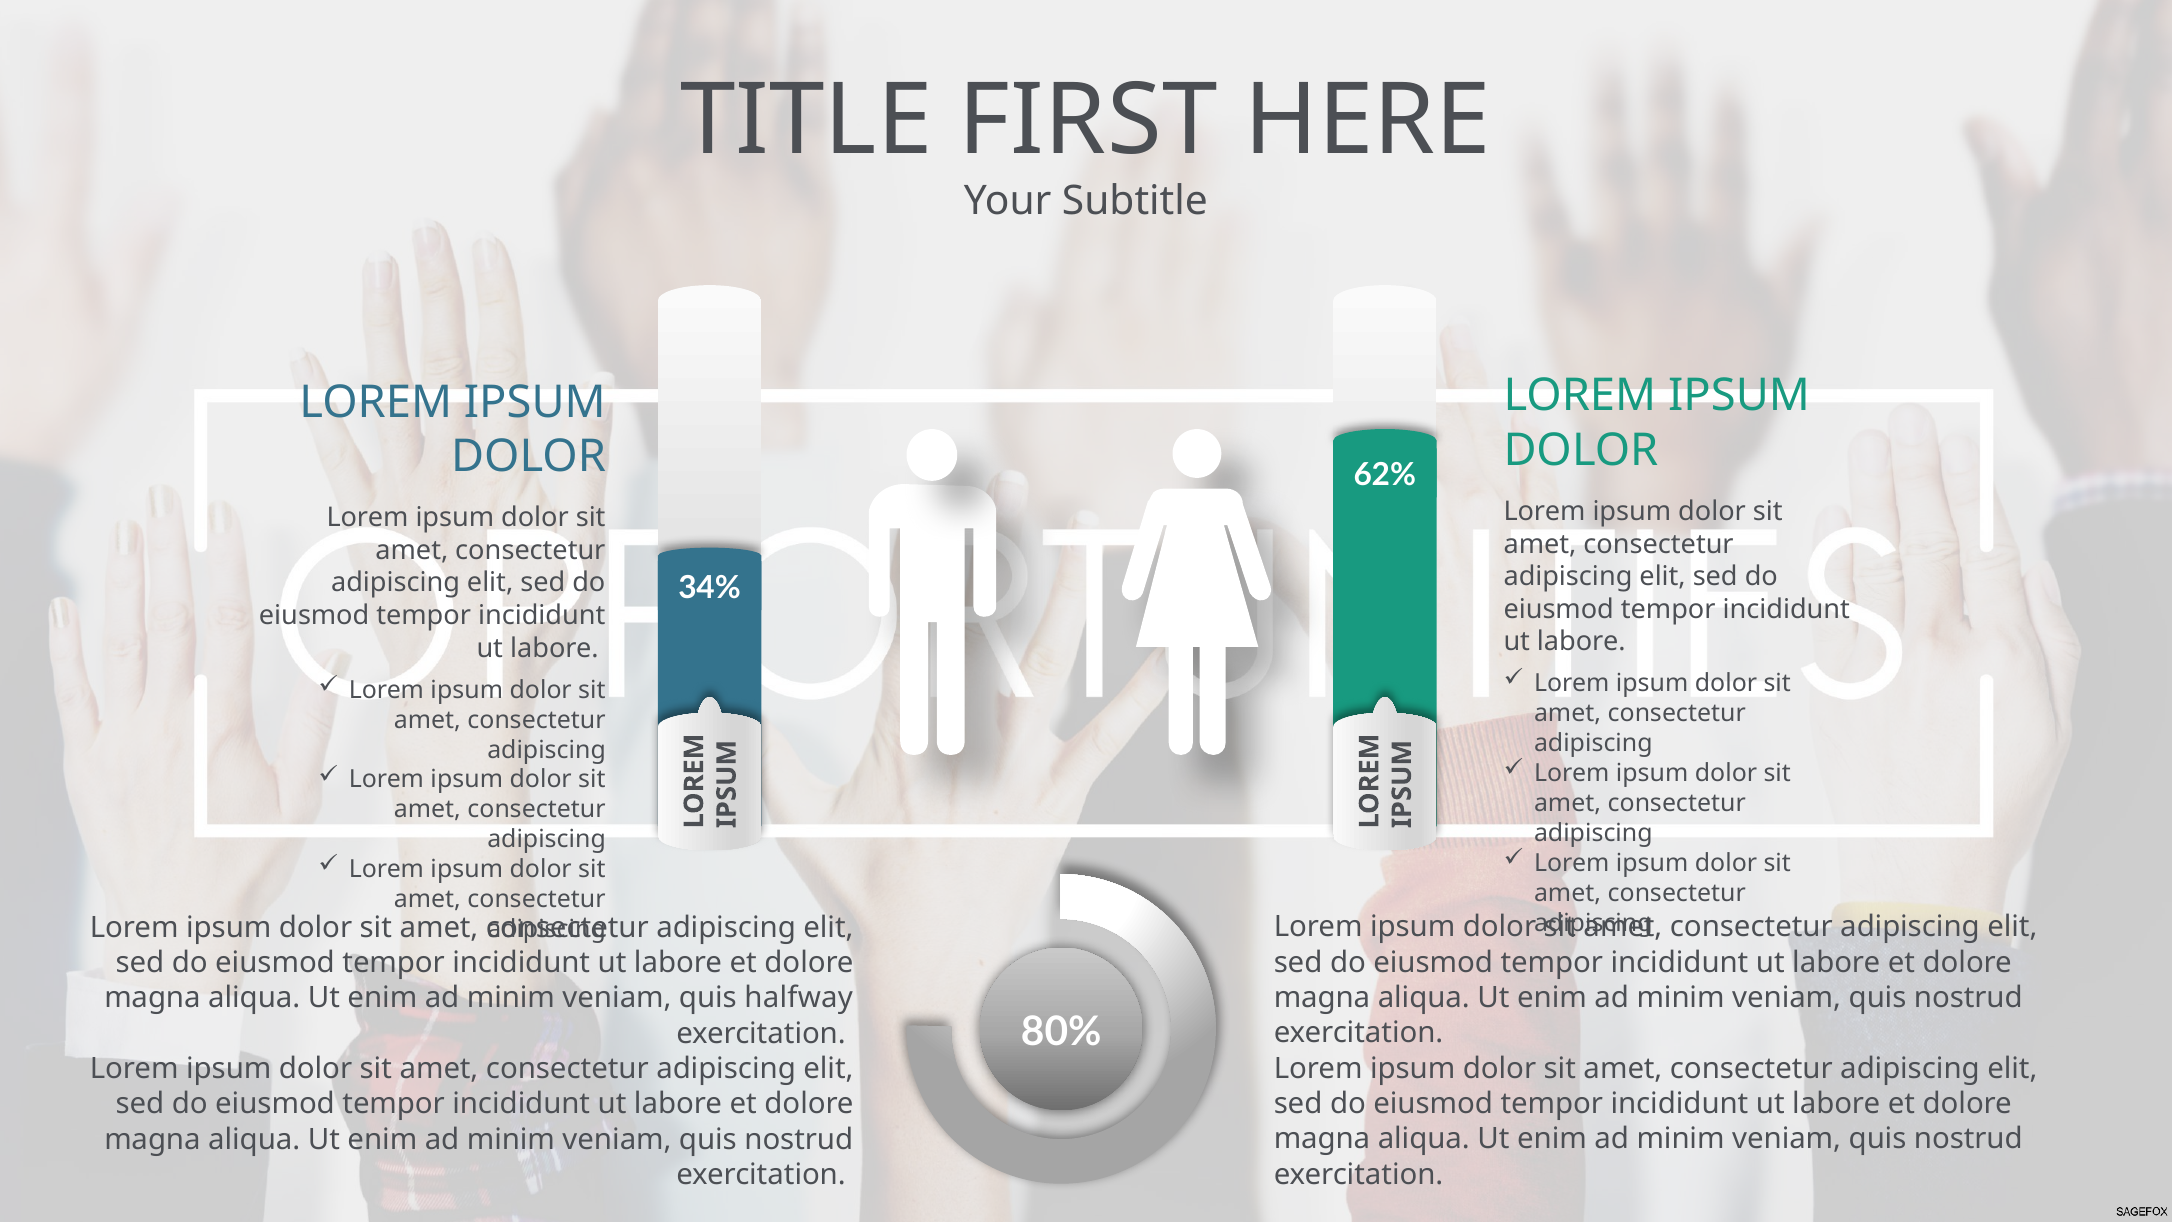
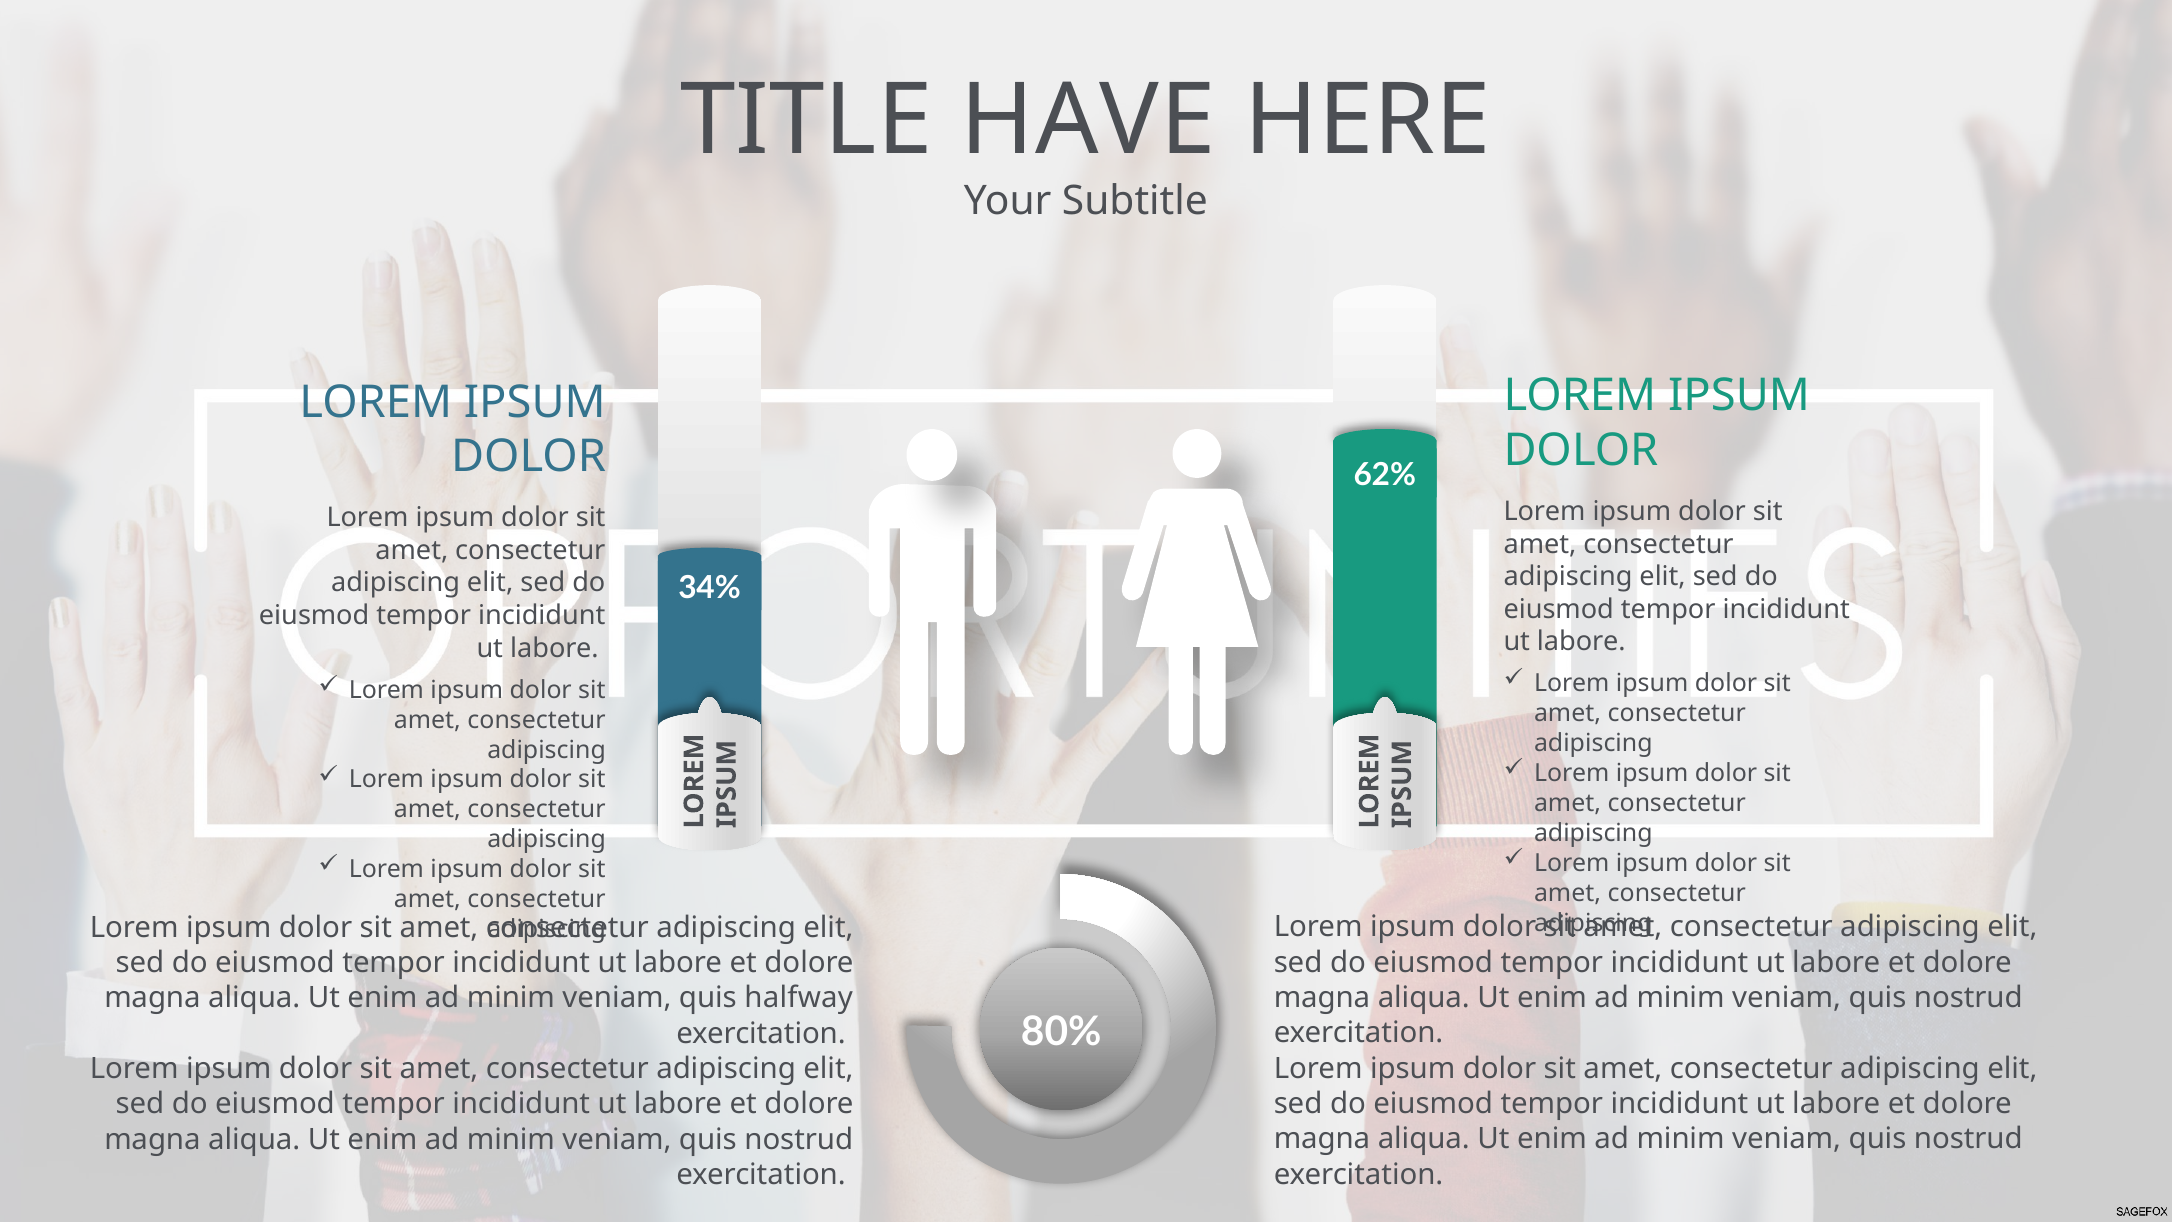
FIRST: FIRST -> HAVE
